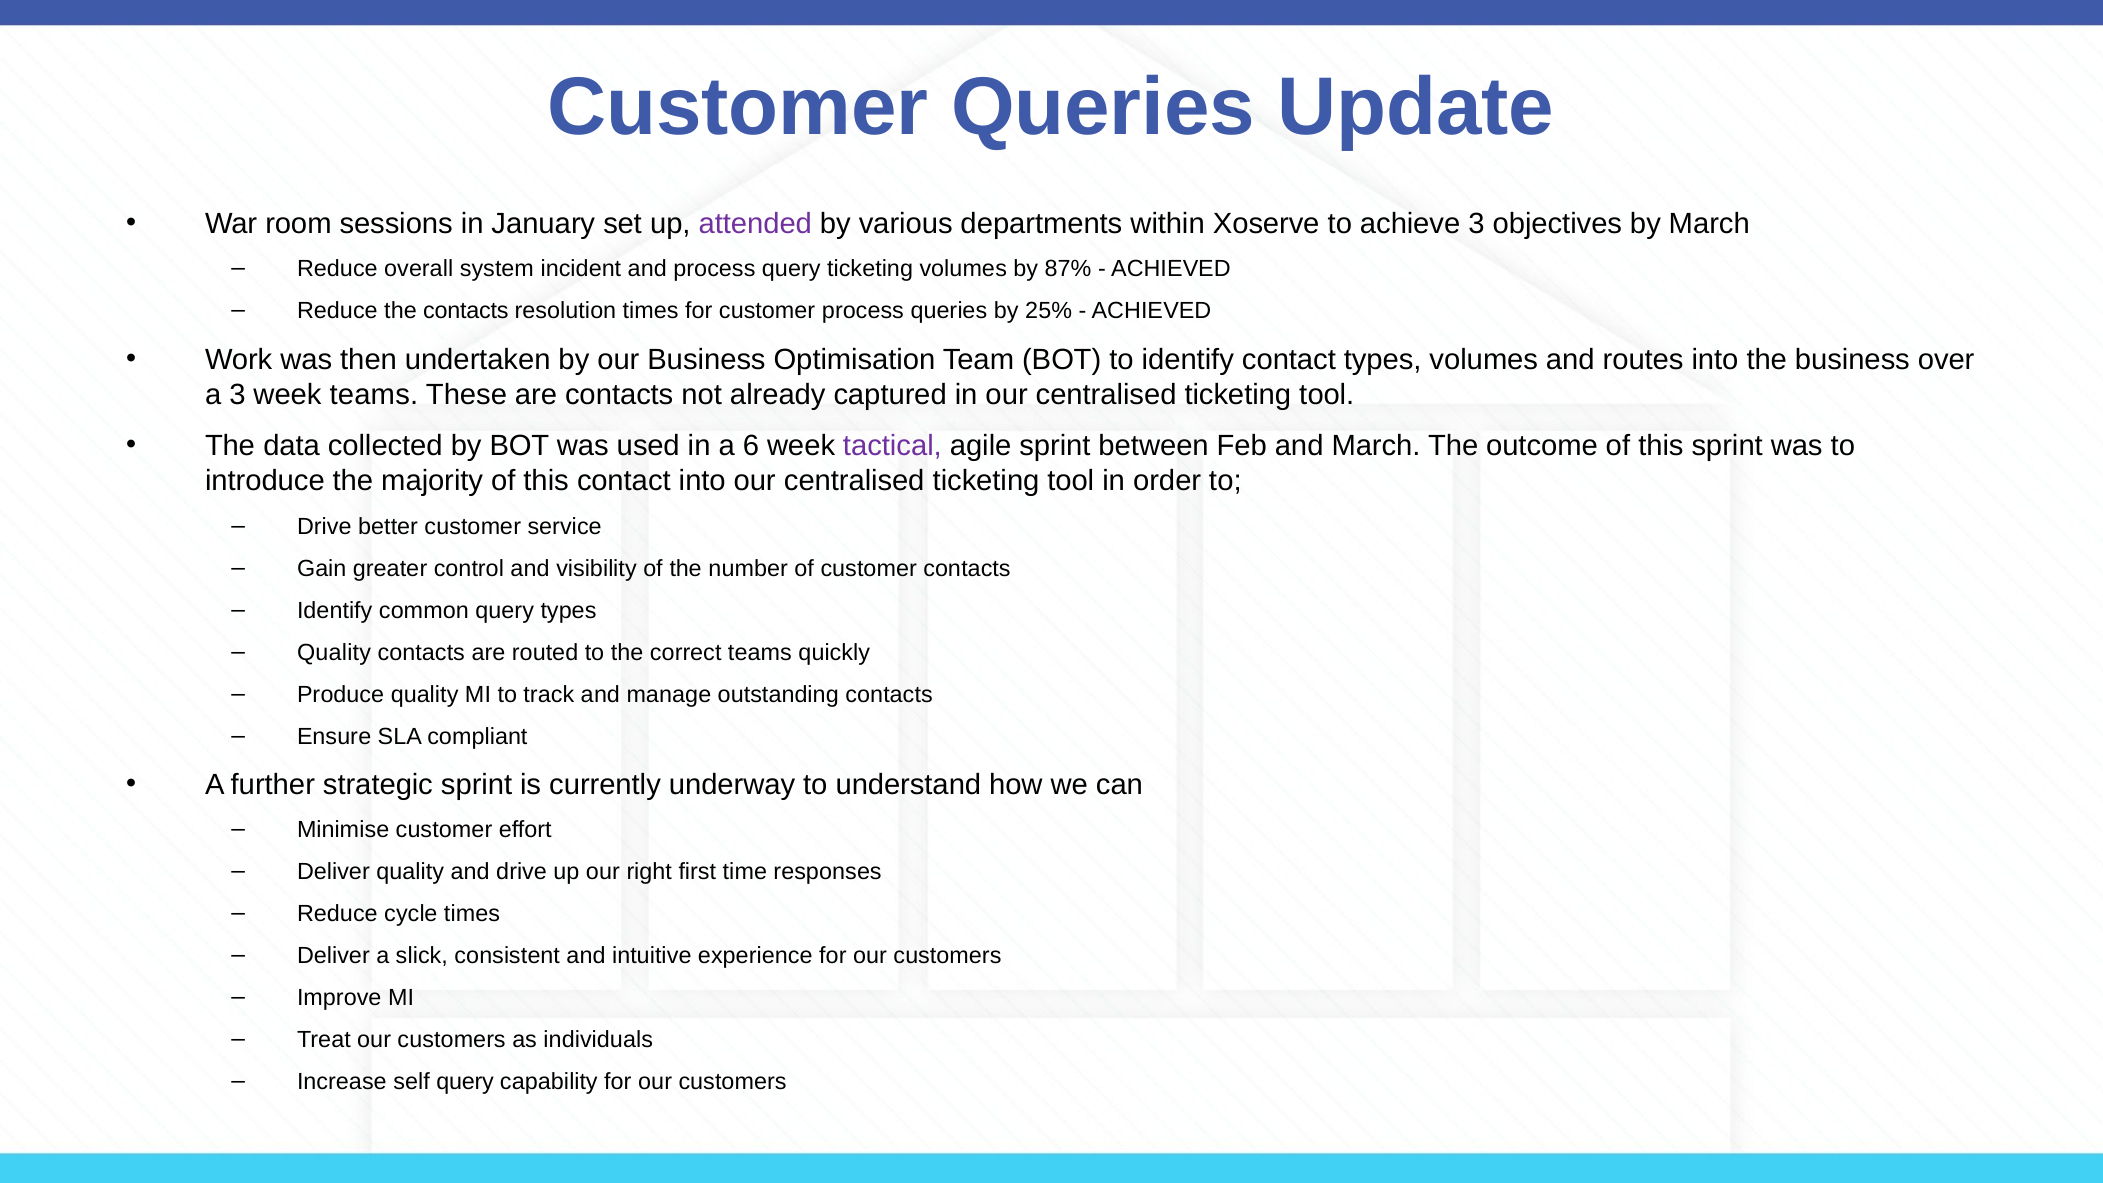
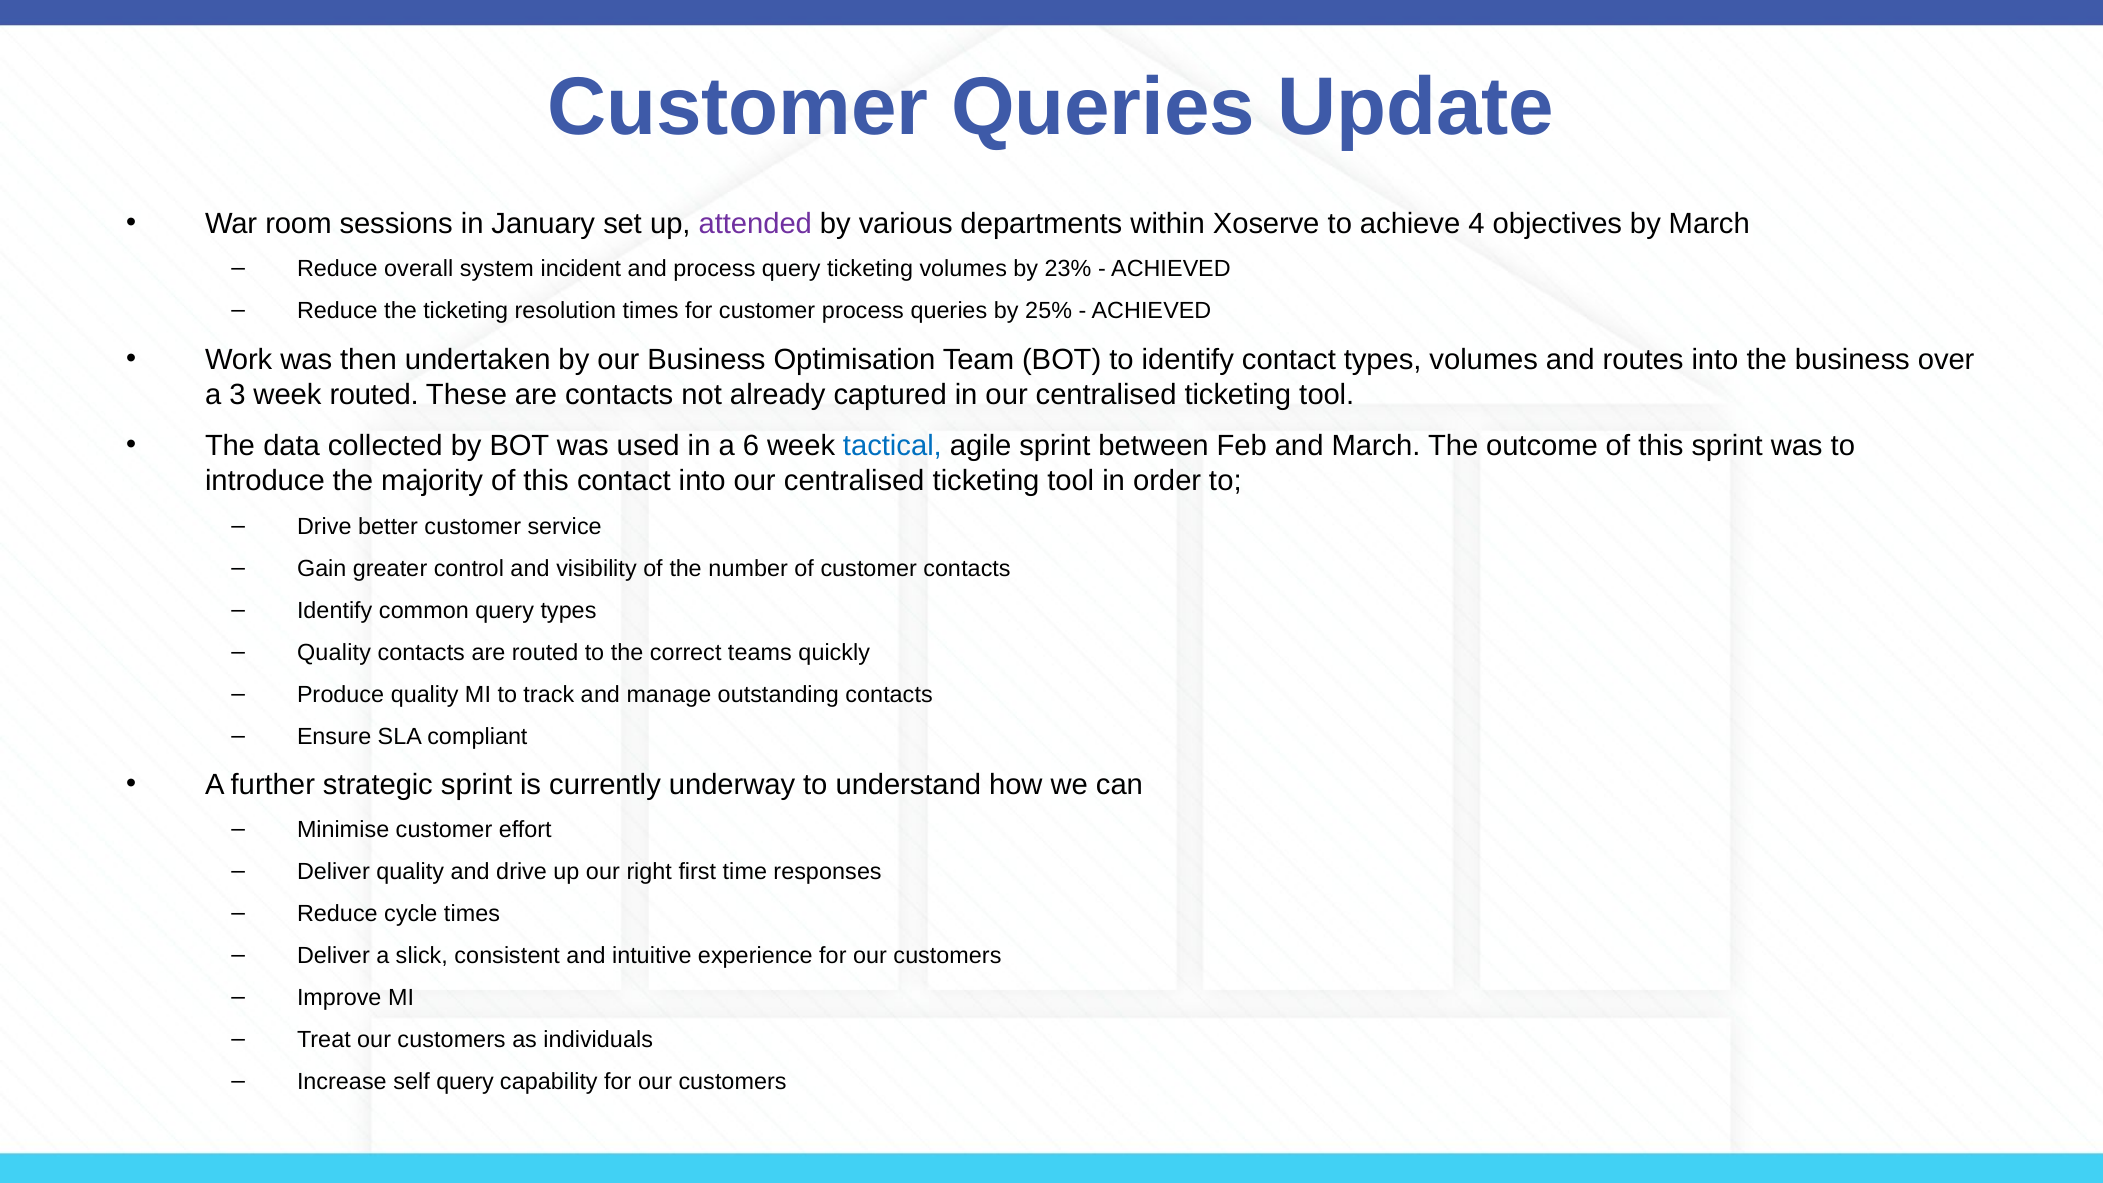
achieve 3: 3 -> 4
87%: 87% -> 23%
the contacts: contacts -> ticketing
week teams: teams -> routed
tactical colour: purple -> blue
